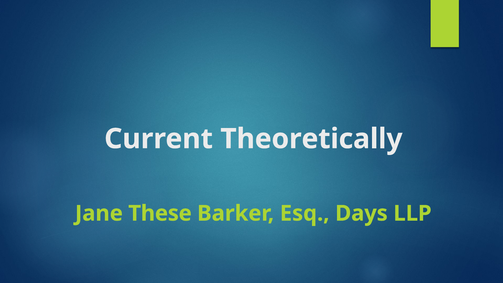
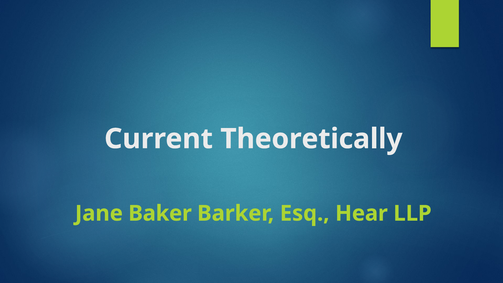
These: These -> Baker
Days: Days -> Hear
